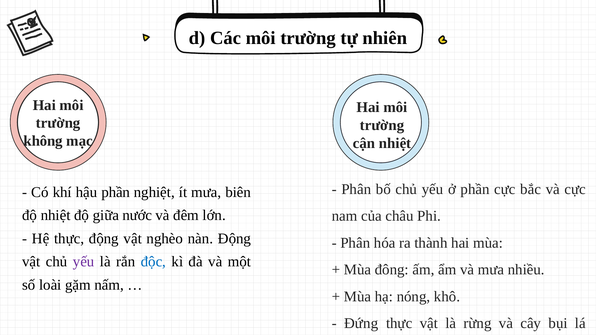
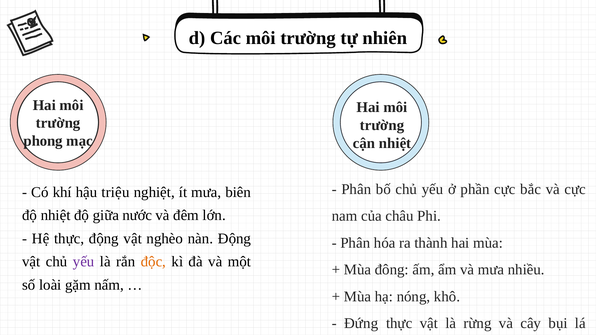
không: không -> phong
hậu phần: phần -> triệu
độc colour: blue -> orange
